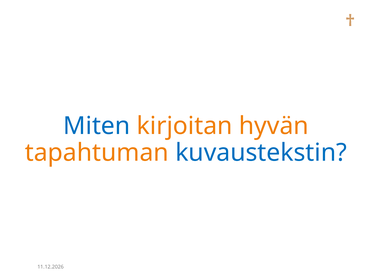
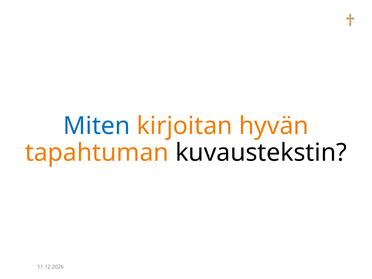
kuvaustekstin colour: blue -> black
